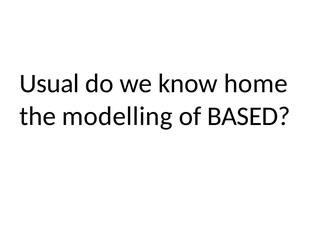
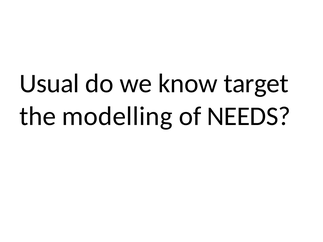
home: home -> target
BASED: BASED -> NEEDS
